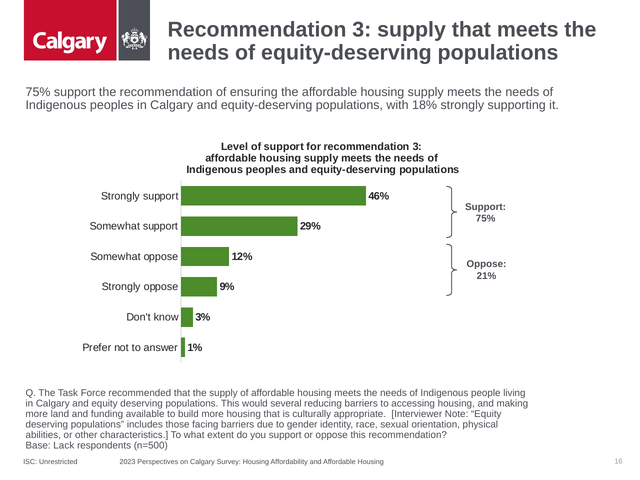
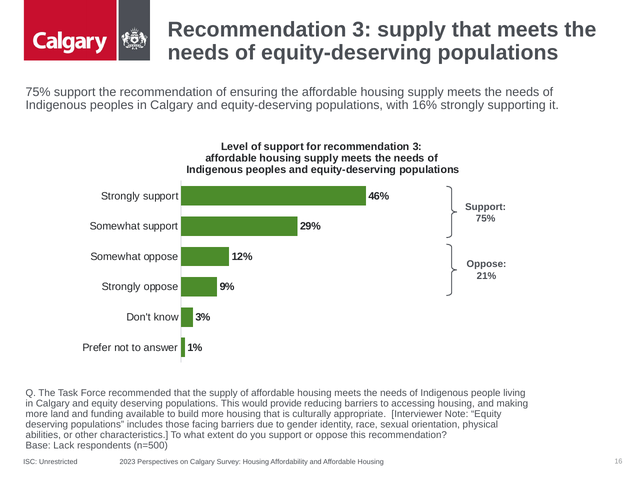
18%: 18% -> 16%
several: several -> provide
